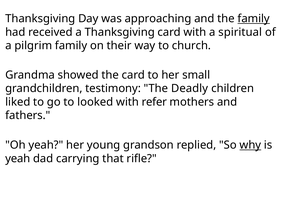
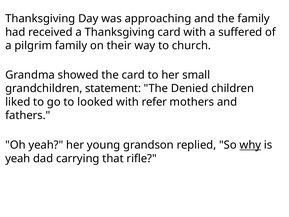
family at (254, 19) underline: present -> none
spiritual: spiritual -> suffered
testimony: testimony -> statement
Deadly: Deadly -> Denied
